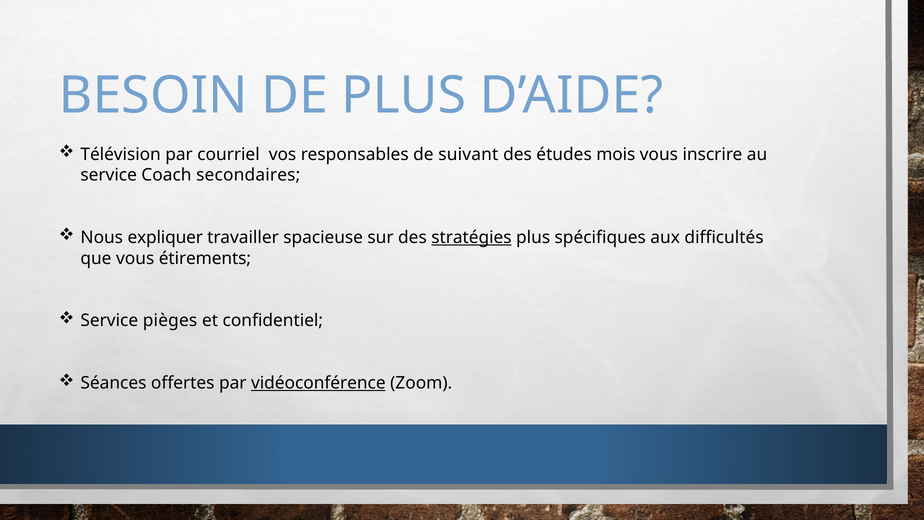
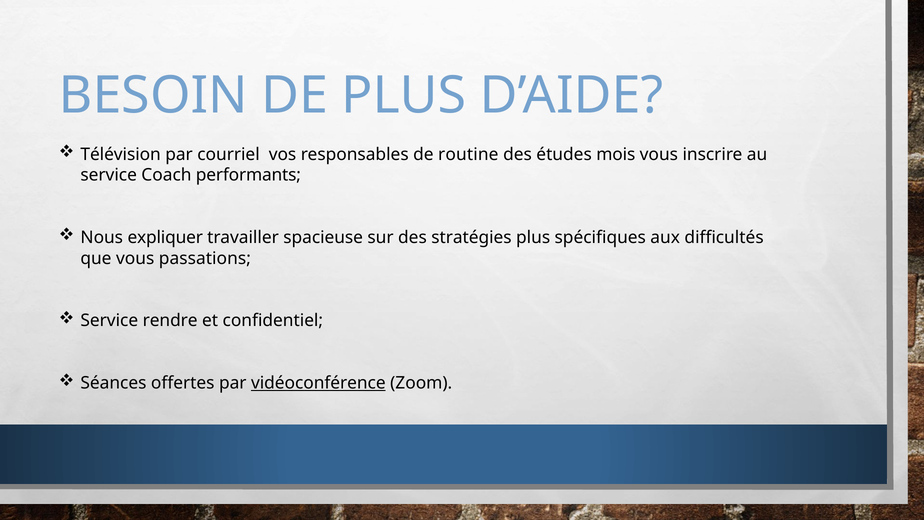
suivant: suivant -> routine
secondaires: secondaires -> performants
stratégies underline: present -> none
étirements: étirements -> passations
pièges: pièges -> rendre
